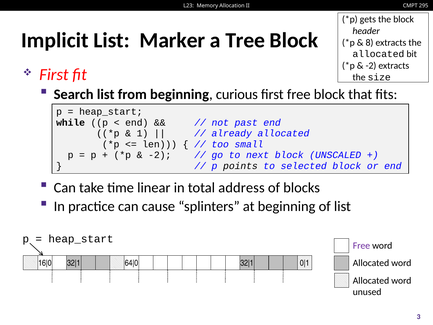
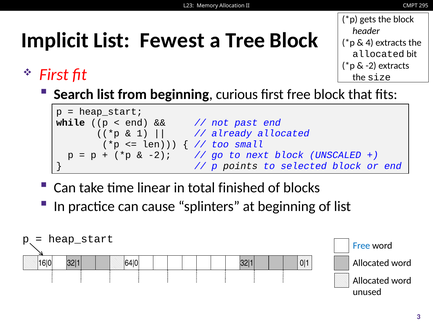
Marker: Marker -> Fewest
8: 8 -> 4
address: address -> finished
Free at (361, 245) colour: purple -> blue
